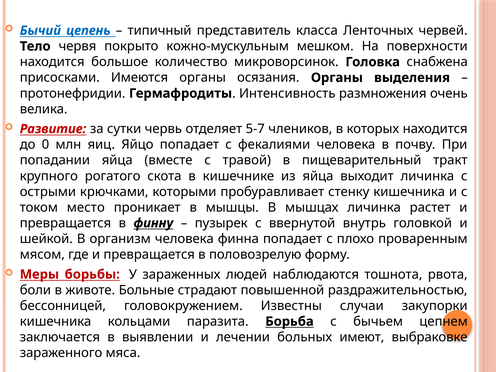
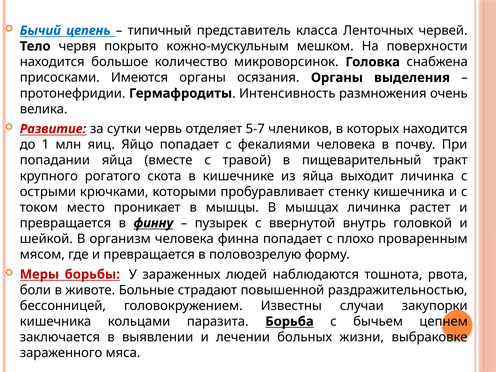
0: 0 -> 1
имеют: имеют -> жизни
